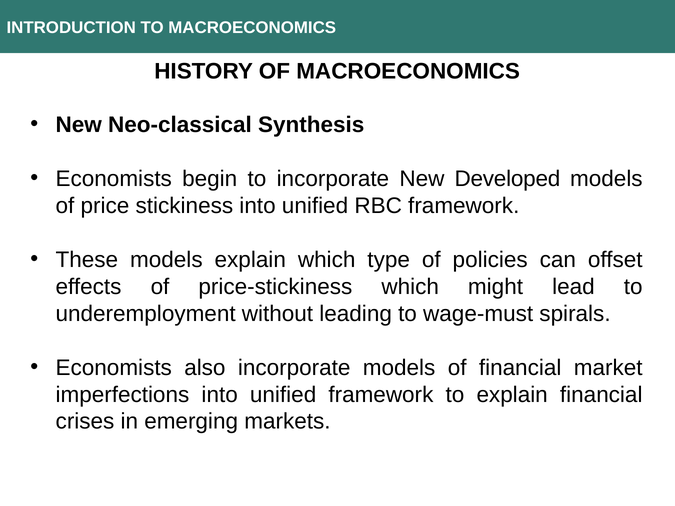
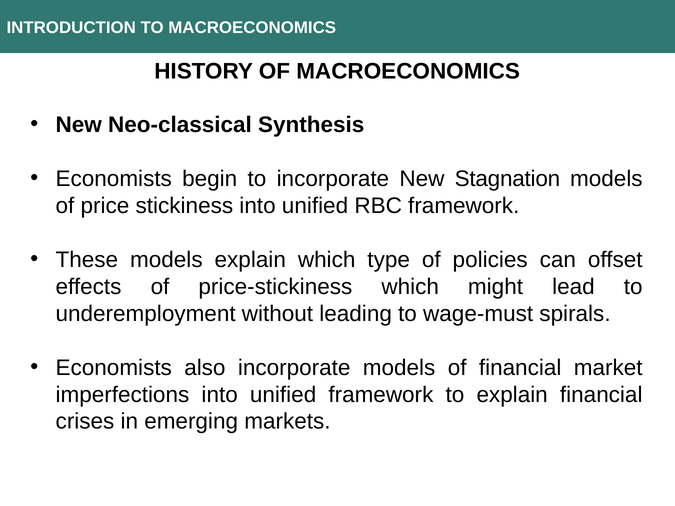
Developed: Developed -> Stagnation
